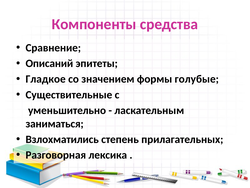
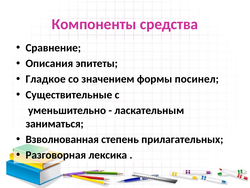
Описаний: Описаний -> Описания
голубые: голубые -> посинел
Взлохматились: Взлохматились -> Взволнованная
